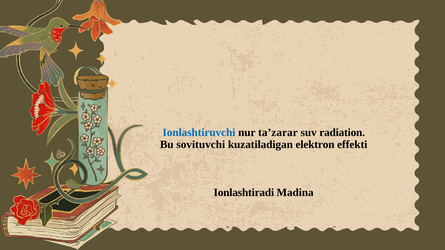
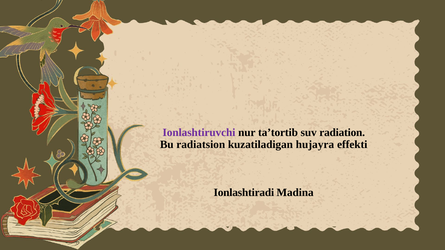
Ionlashtiruvchi colour: blue -> purple
ta’zarar: ta’zarar -> ta’tortib
sovituvchi: sovituvchi -> radiatsion
elektron: elektron -> hujayra
